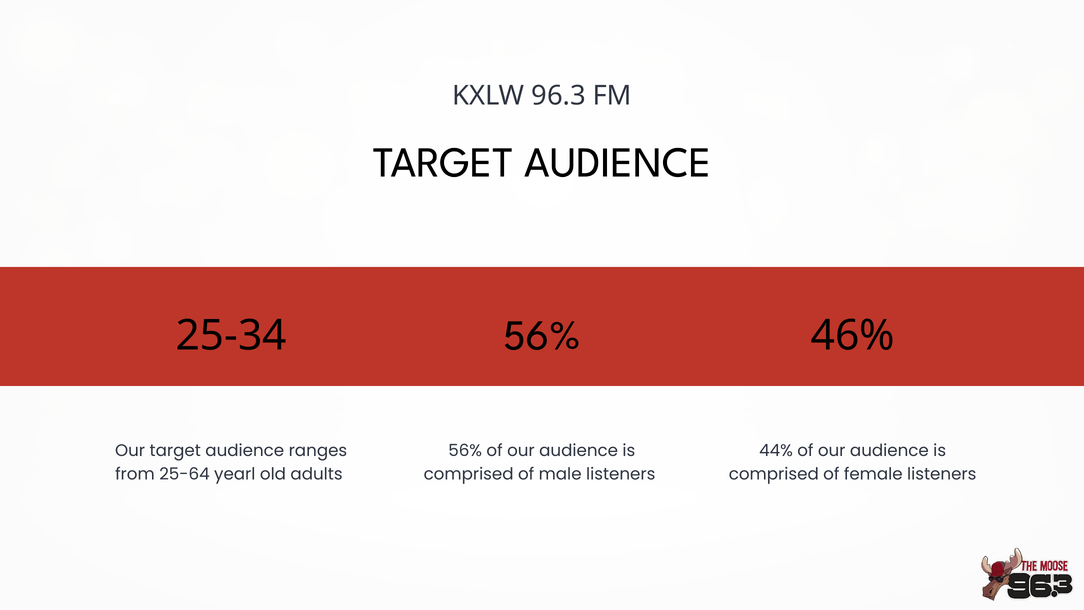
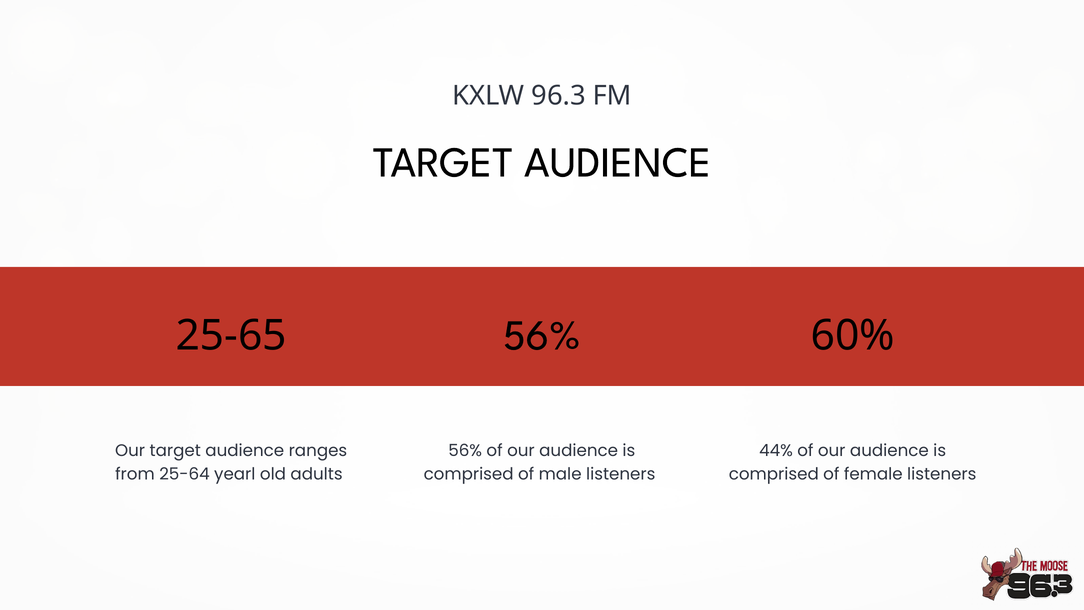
25-34: 25-34 -> 25-65
46%: 46% -> 60%
